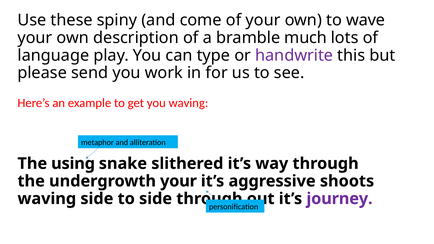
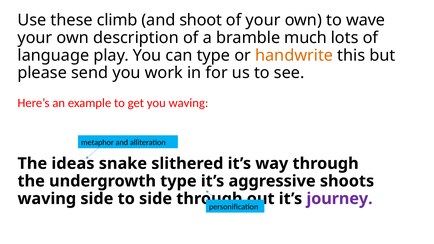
spiny: spiny -> climb
come: come -> shoot
handwrite colour: purple -> orange
using: using -> ideas
undergrowth your: your -> type
